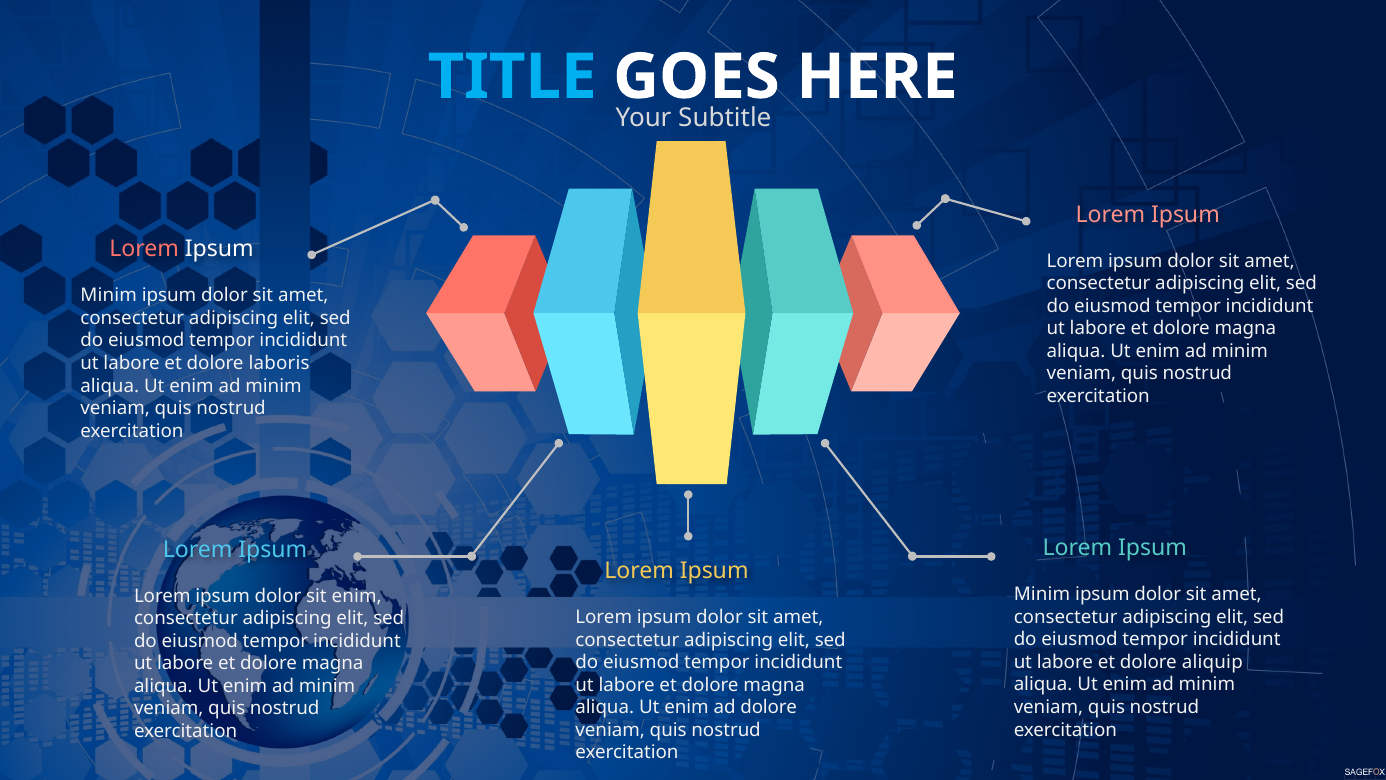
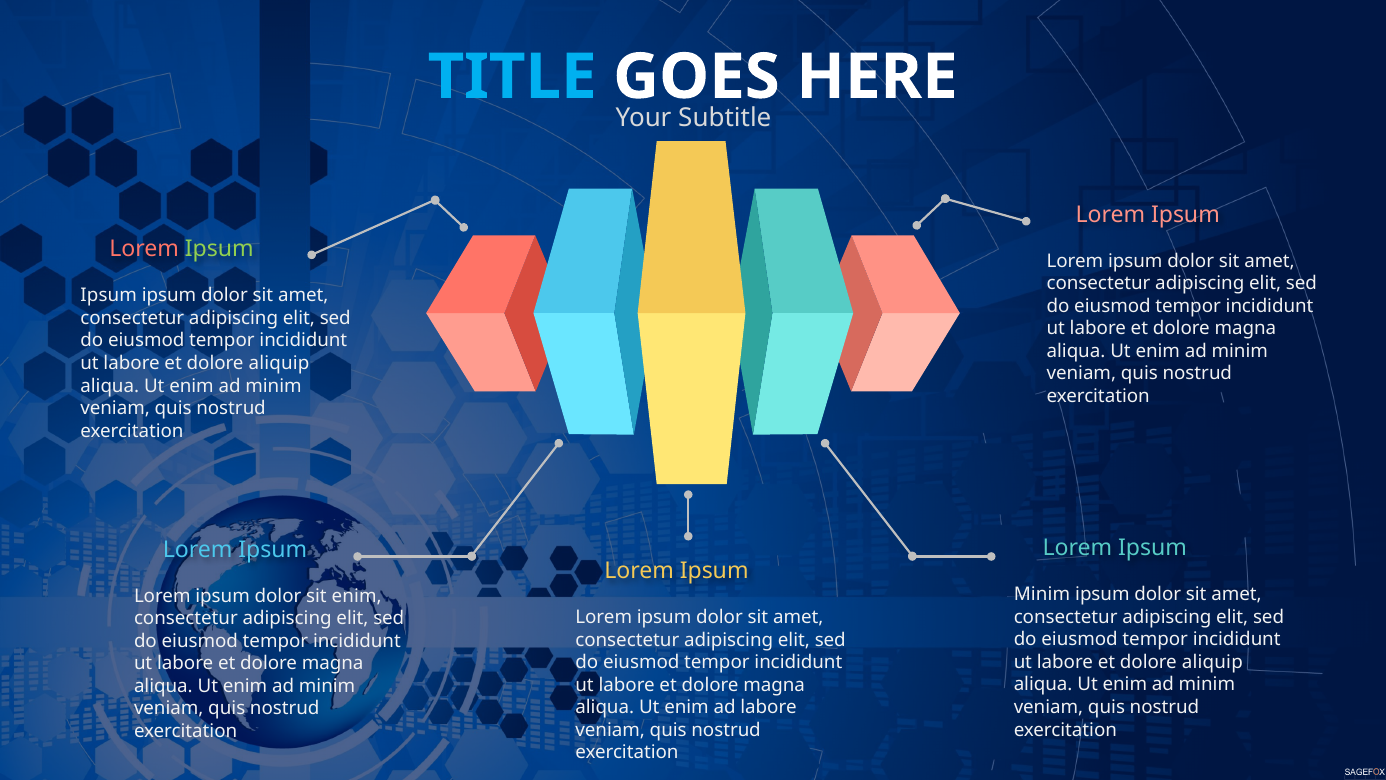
Ipsum at (219, 249) colour: white -> light green
Minim at (109, 295): Minim -> Ipsum
laboris at (279, 363): laboris -> aliquip
ad dolore: dolore -> labore
